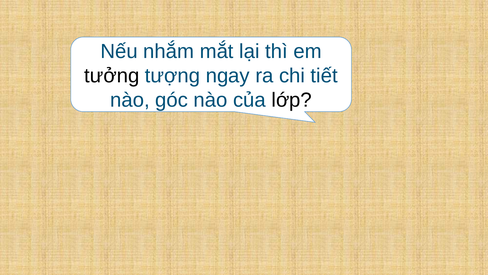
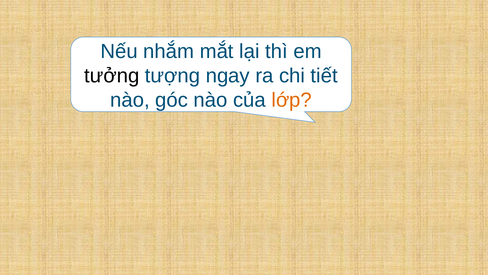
lớp colour: black -> orange
